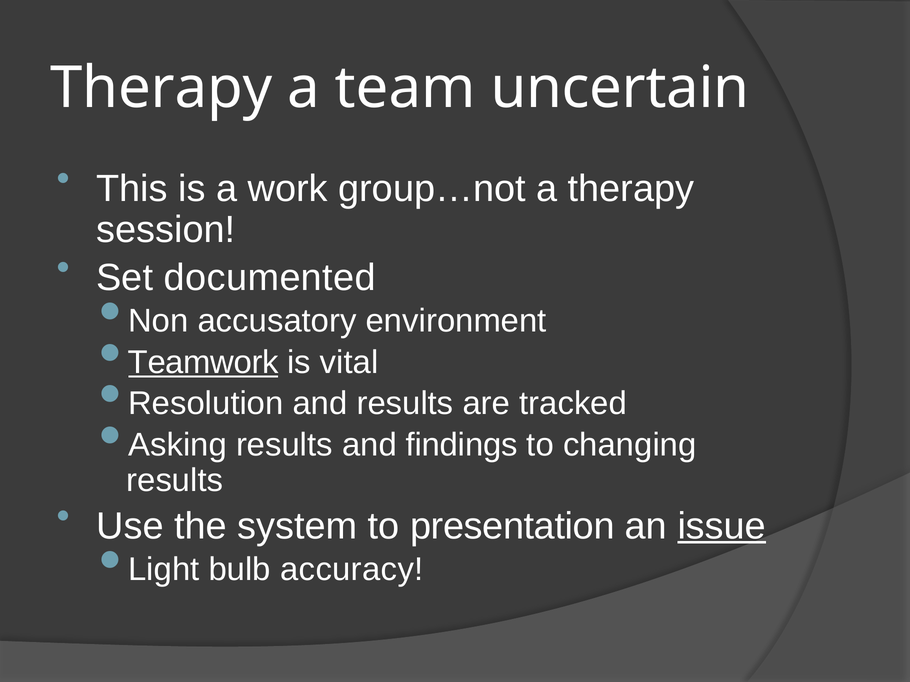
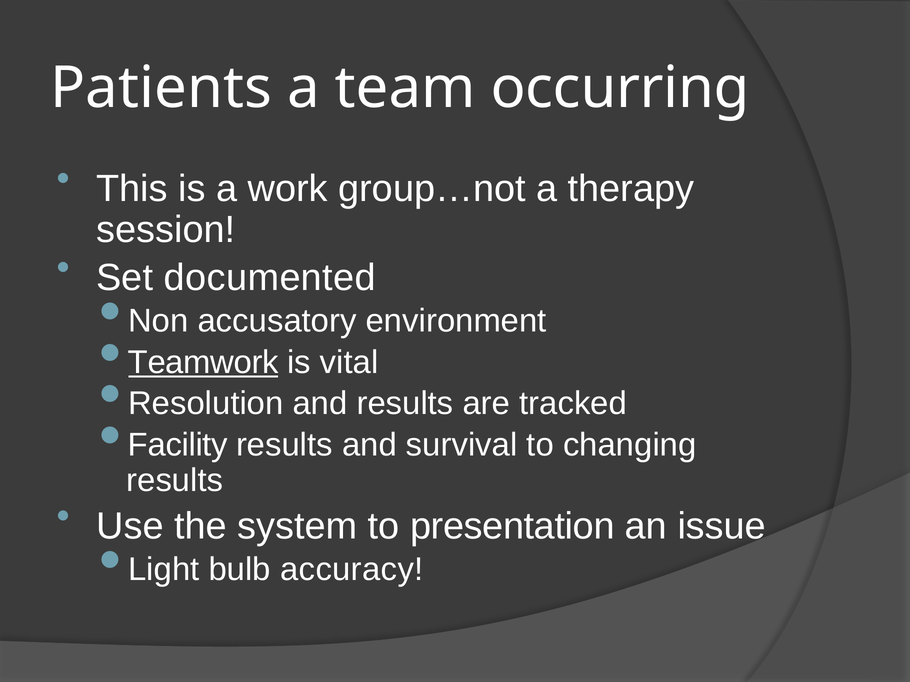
Therapy at (161, 88): Therapy -> Patients
uncertain: uncertain -> occurring
Asking: Asking -> Facility
findings: findings -> survival
issue underline: present -> none
